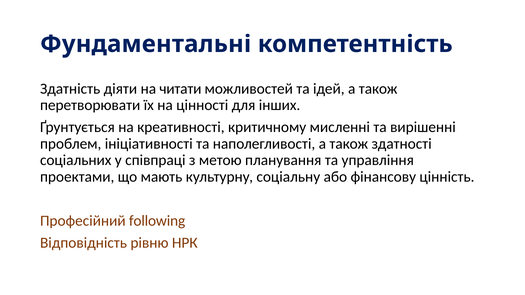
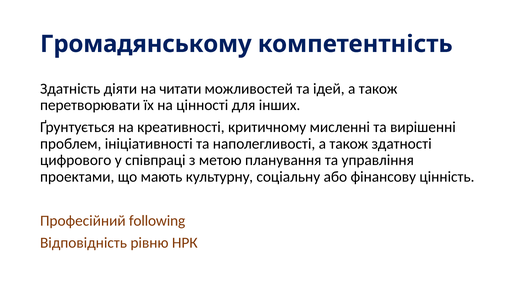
Фундаментальні: Фундаментальні -> Громадянському
соціальних: соціальних -> цифрового
